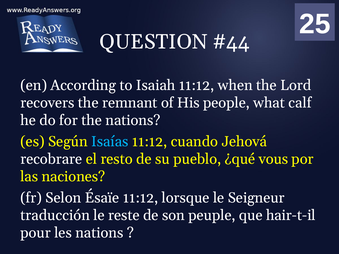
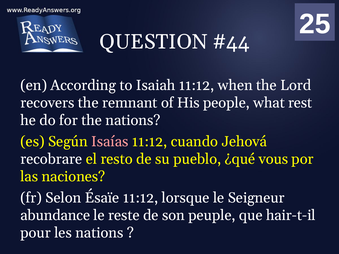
calf: calf -> rest
Isaías colour: light blue -> pink
traducción: traducción -> abundance
